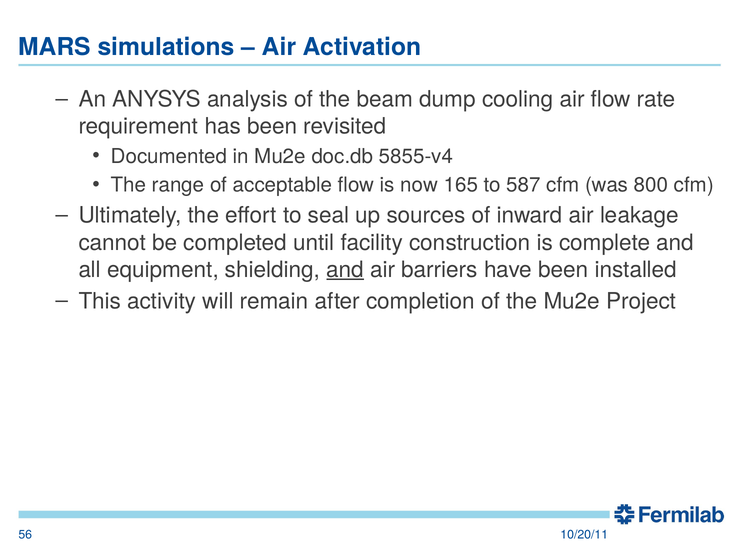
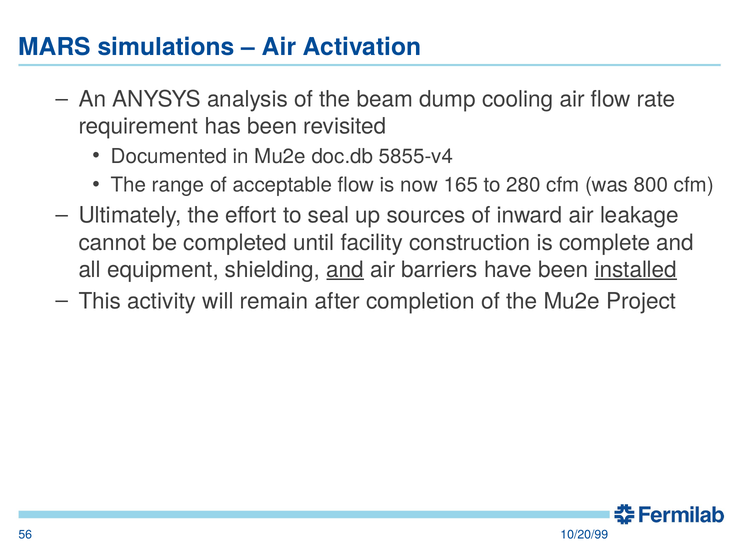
587: 587 -> 280
installed underline: none -> present
10/20/11: 10/20/11 -> 10/20/99
